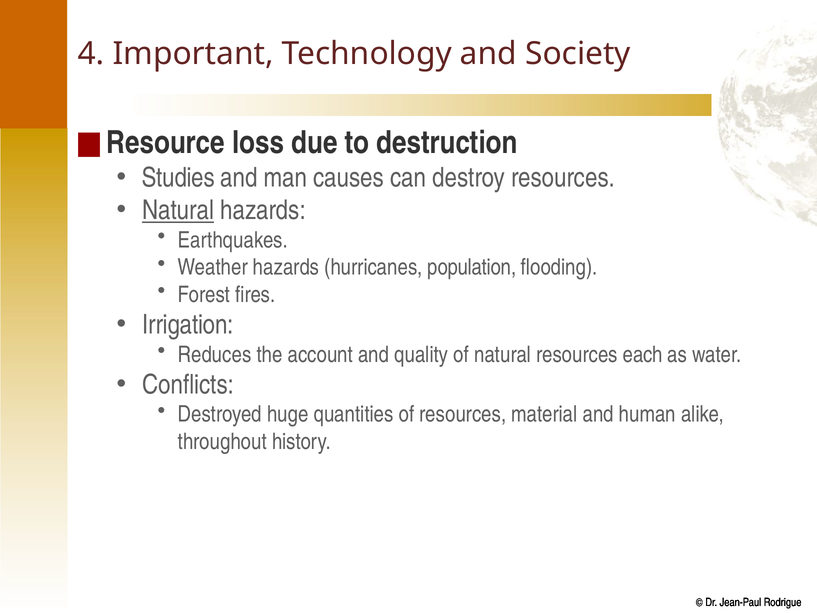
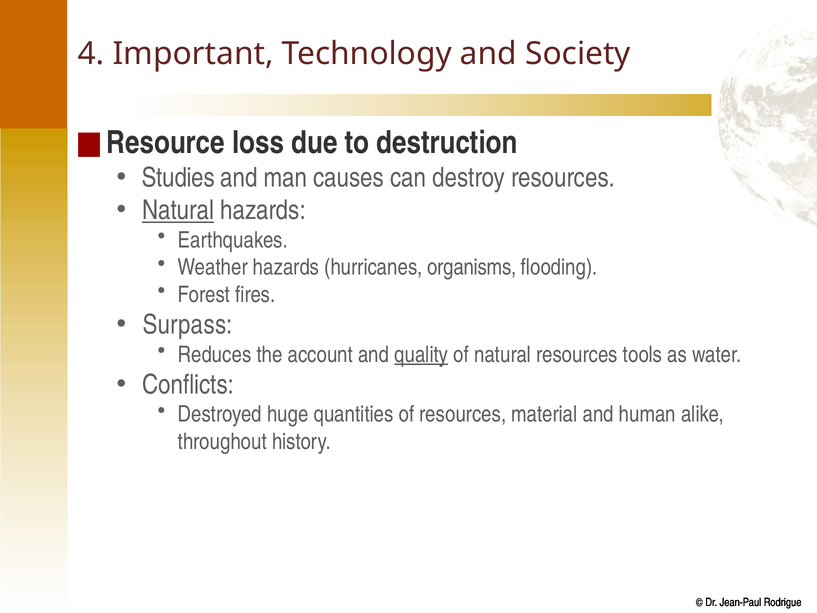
population: population -> organisms
Irrigation: Irrigation -> Surpass
quality underline: none -> present
each: each -> tools
